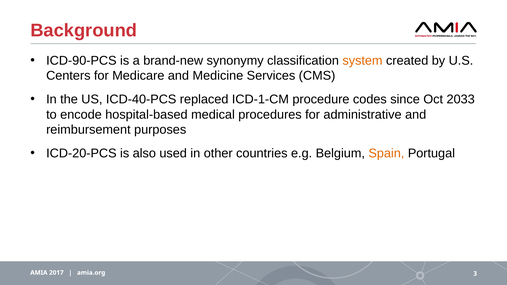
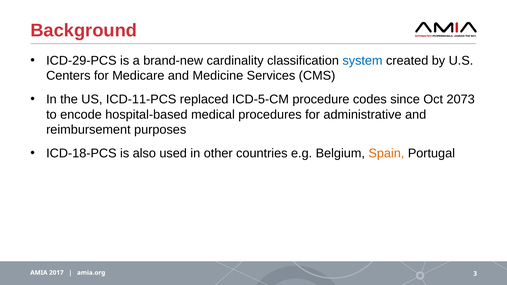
ICD-90-PCS: ICD-90-PCS -> ICD-29-PCS
synonymy: synonymy -> cardinality
system colour: orange -> blue
ICD-40-PCS: ICD-40-PCS -> ICD-11-PCS
ICD-1-CM: ICD-1-CM -> ICD-5-CM
2033: 2033 -> 2073
ICD-20-PCS: ICD-20-PCS -> ICD-18-PCS
